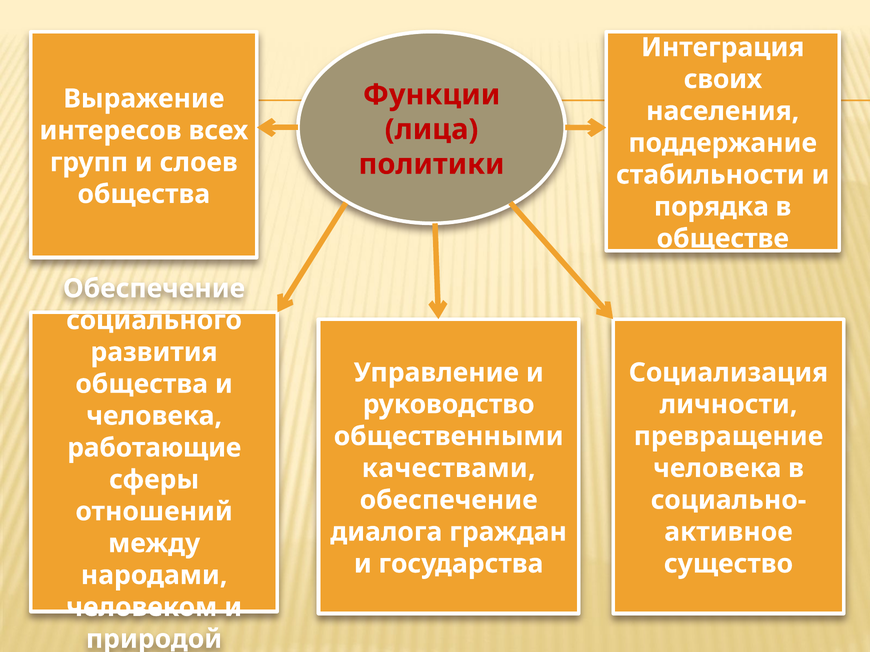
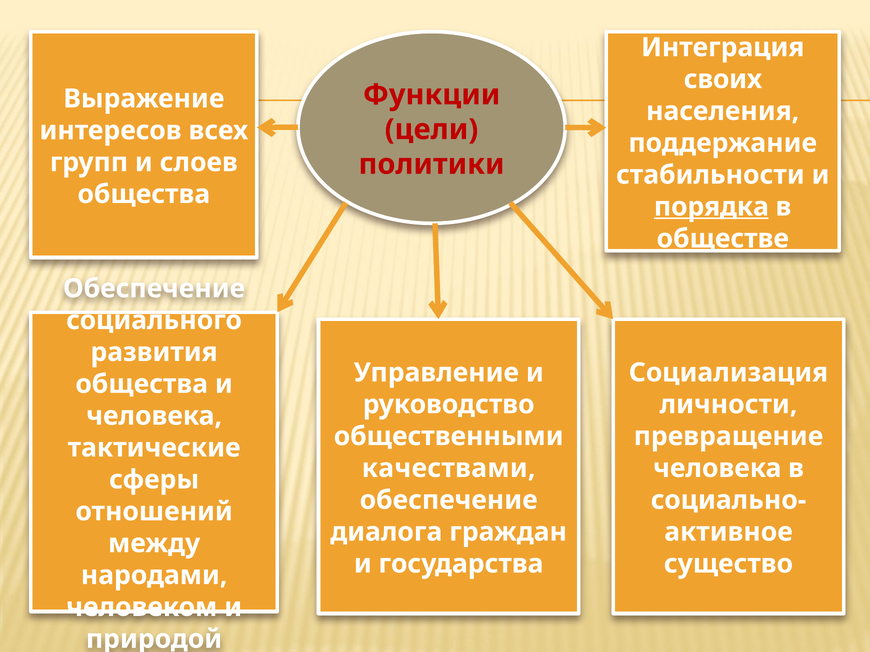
лица: лица -> цели
порядка underline: none -> present
работающие: работающие -> тактические
